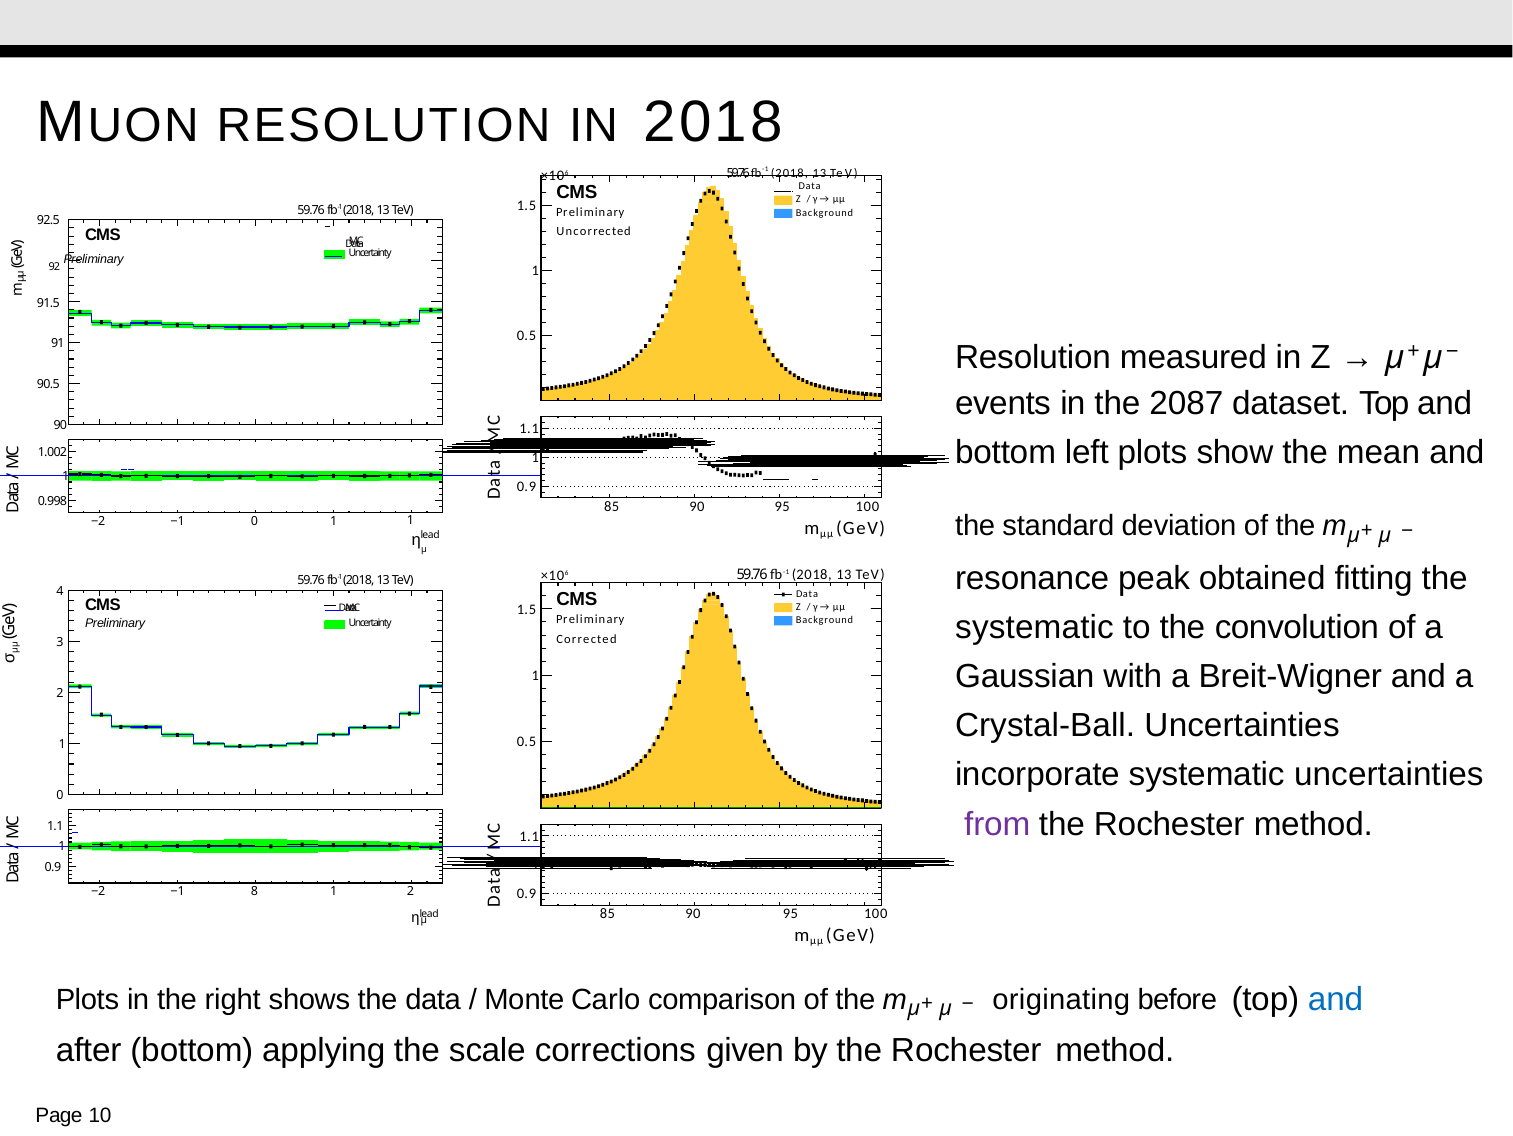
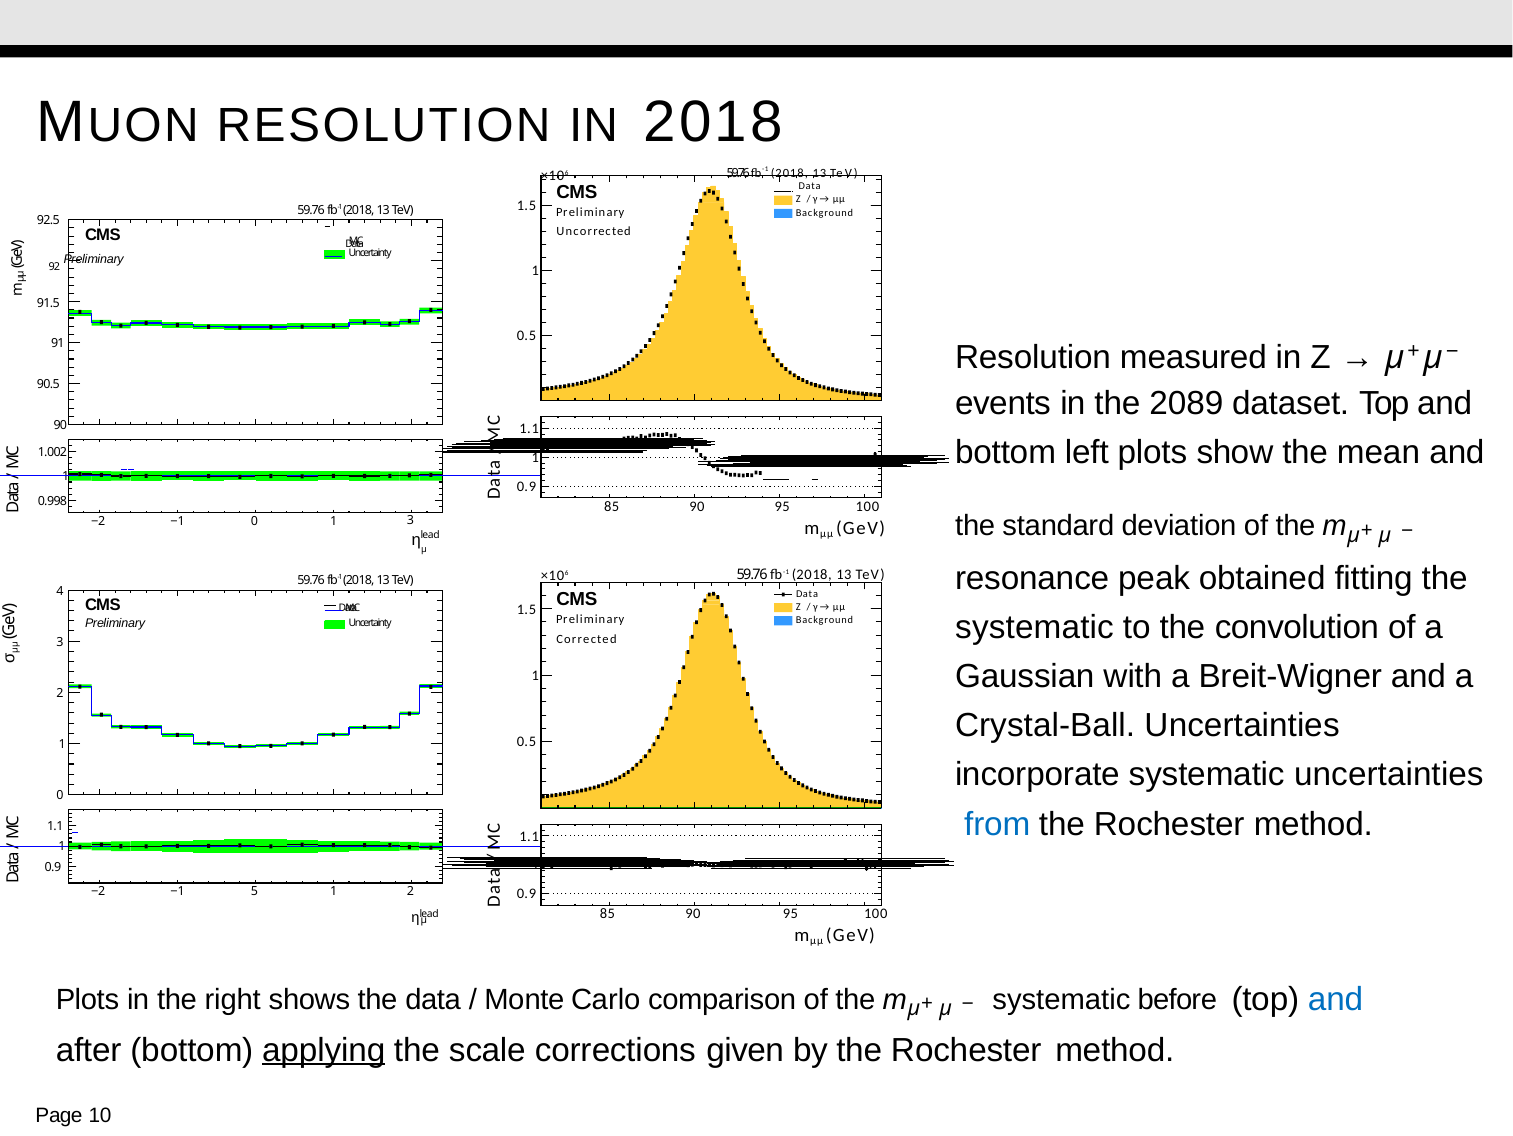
2087: 2087 -> 2089
1 1: 1 -> 3
from colour: purple -> blue
8: 8 -> 5
originating at (1061, 999): originating -> systematic
applying underline: none -> present
